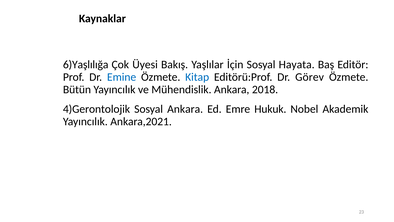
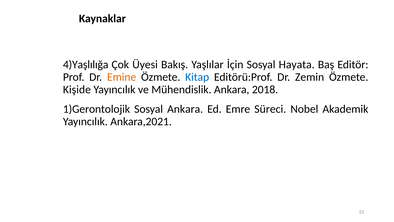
6)Yaşlılığa: 6)Yaşlılığa -> 4)Yaşlılığa
Emine colour: blue -> orange
Görev: Görev -> Zemin
Bütün: Bütün -> Kişide
4)Gerontolojik: 4)Gerontolojik -> 1)Gerontolojik
Hukuk: Hukuk -> Süreci
